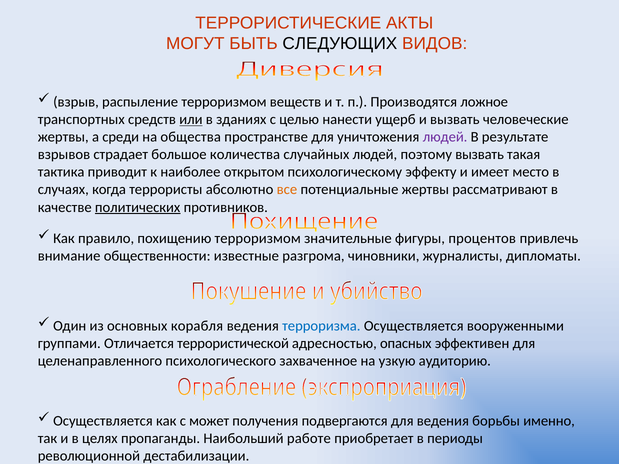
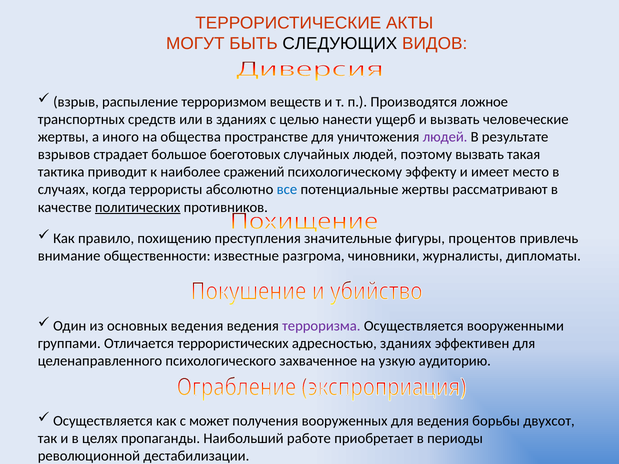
или underline: present -> none
среди: среди -> иного
количества: количества -> боеготовых
открытом: открытом -> сражений
все colour: orange -> blue
похищению терроризмом: терроризмом -> преступления
основных корабля: корабля -> ведения
терроризма colour: blue -> purple
террористической: террористической -> террористических
адресностью опасных: опасных -> зданиях
подвергаются: подвергаются -> вооруженных
именно: именно -> двухсот
